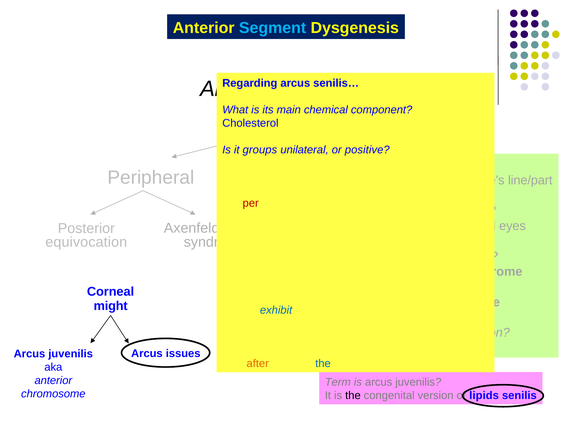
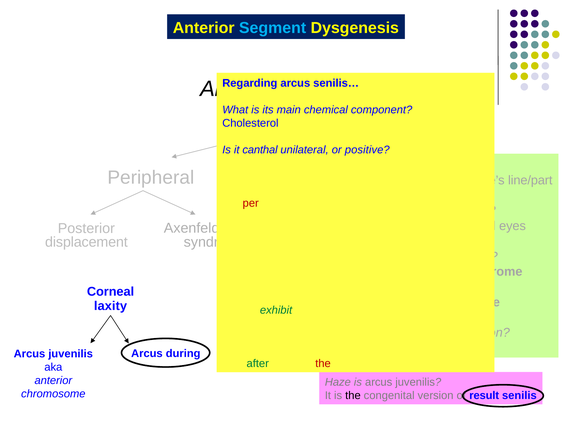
groups: groups -> canthal
equivocation: equivocation -> displacement
might: might -> laxity
exhibit at (276, 310) colour: blue -> green
issues: issues -> during
after colour: orange -> green
the at (323, 363) colour: blue -> red
Term: Term -> Haze
lipids: lipids -> result
